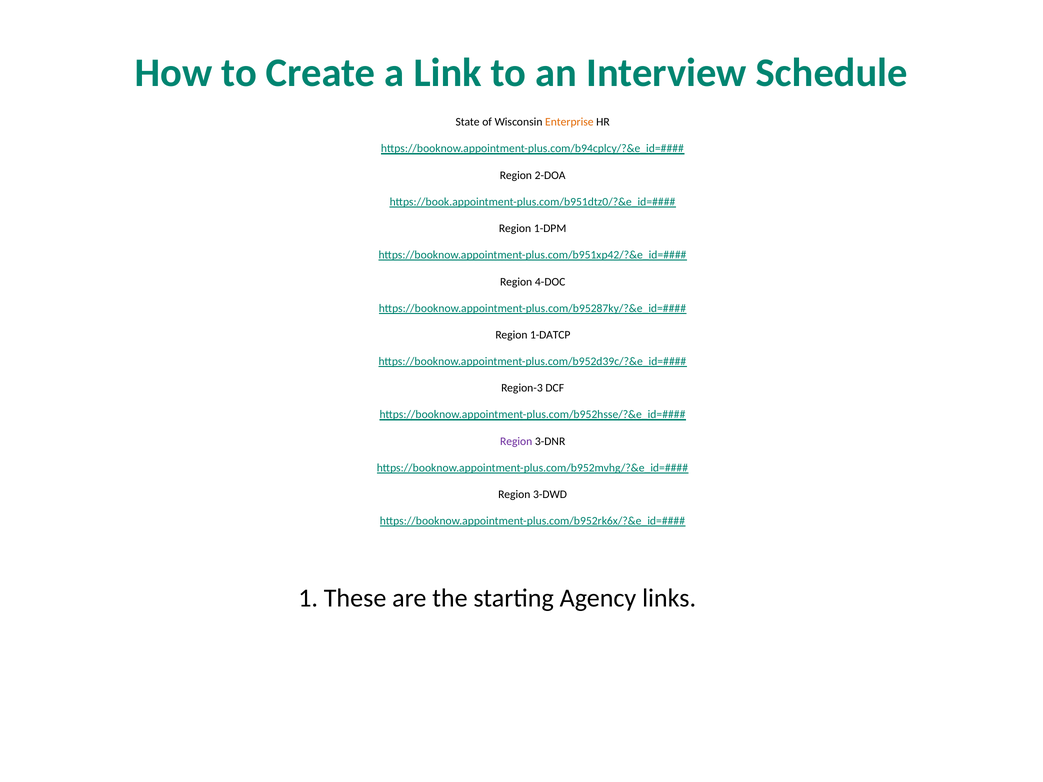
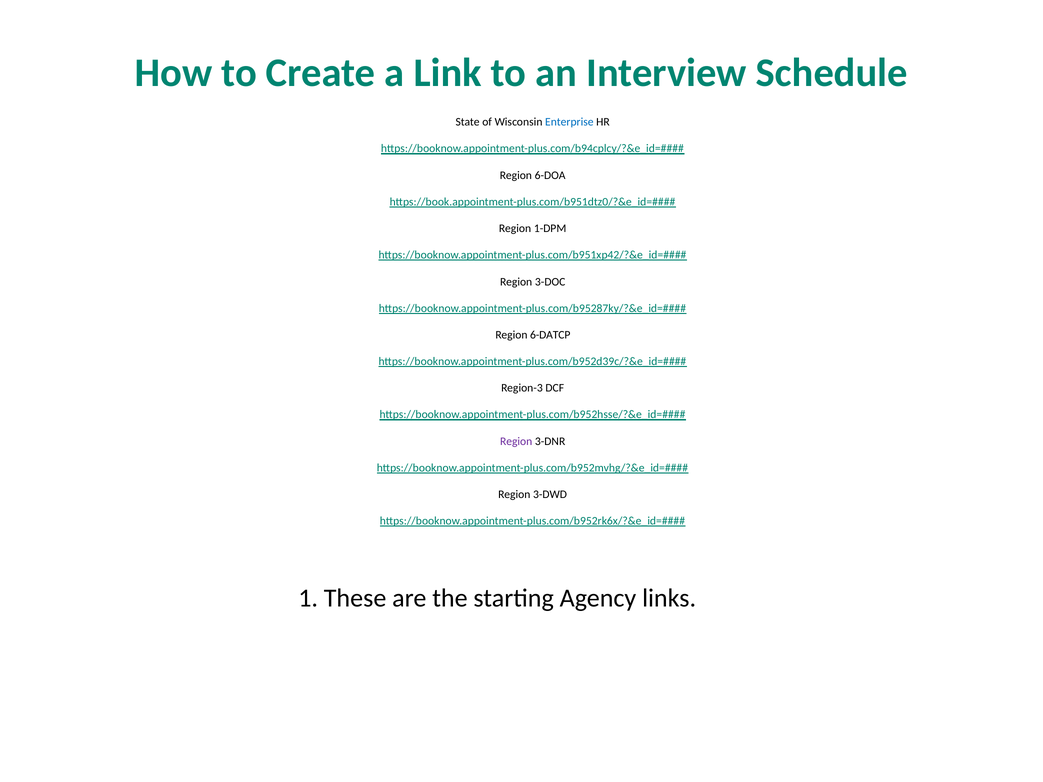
Enterprise colour: orange -> blue
2-DOA: 2-DOA -> 6-DOA
4-DOC: 4-DOC -> 3-DOC
1-DATCP: 1-DATCP -> 6-DATCP
